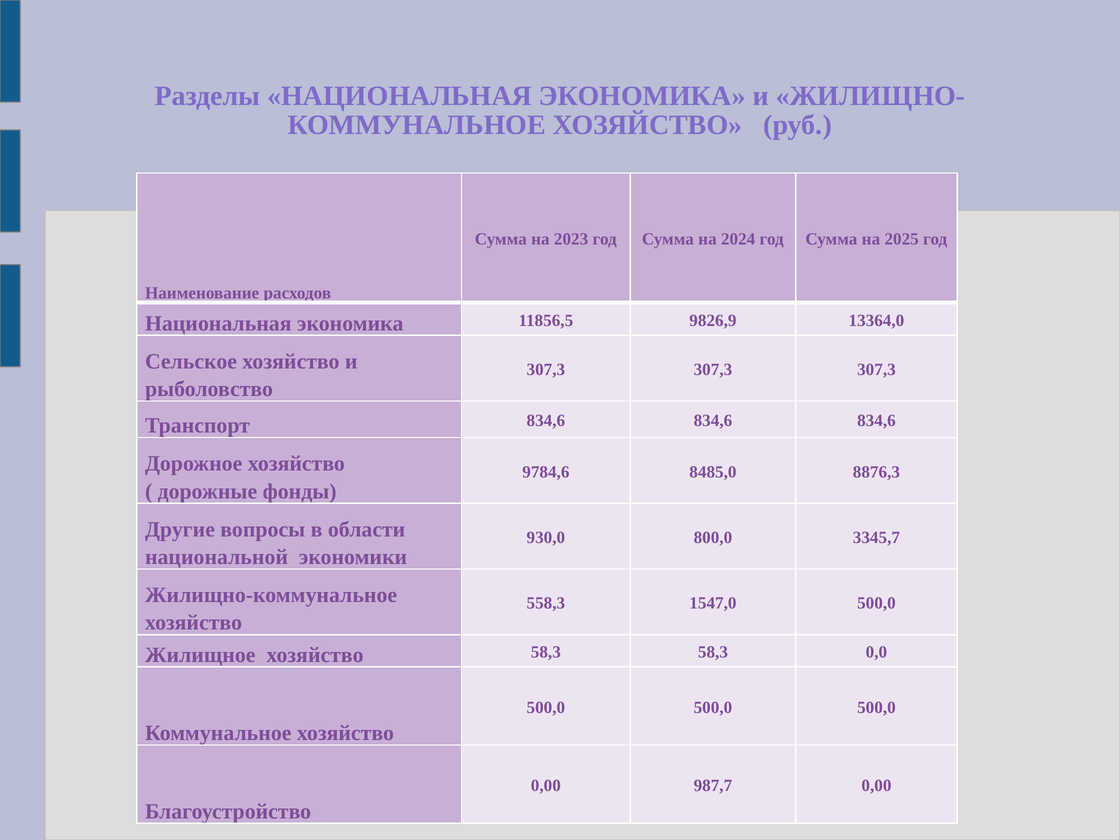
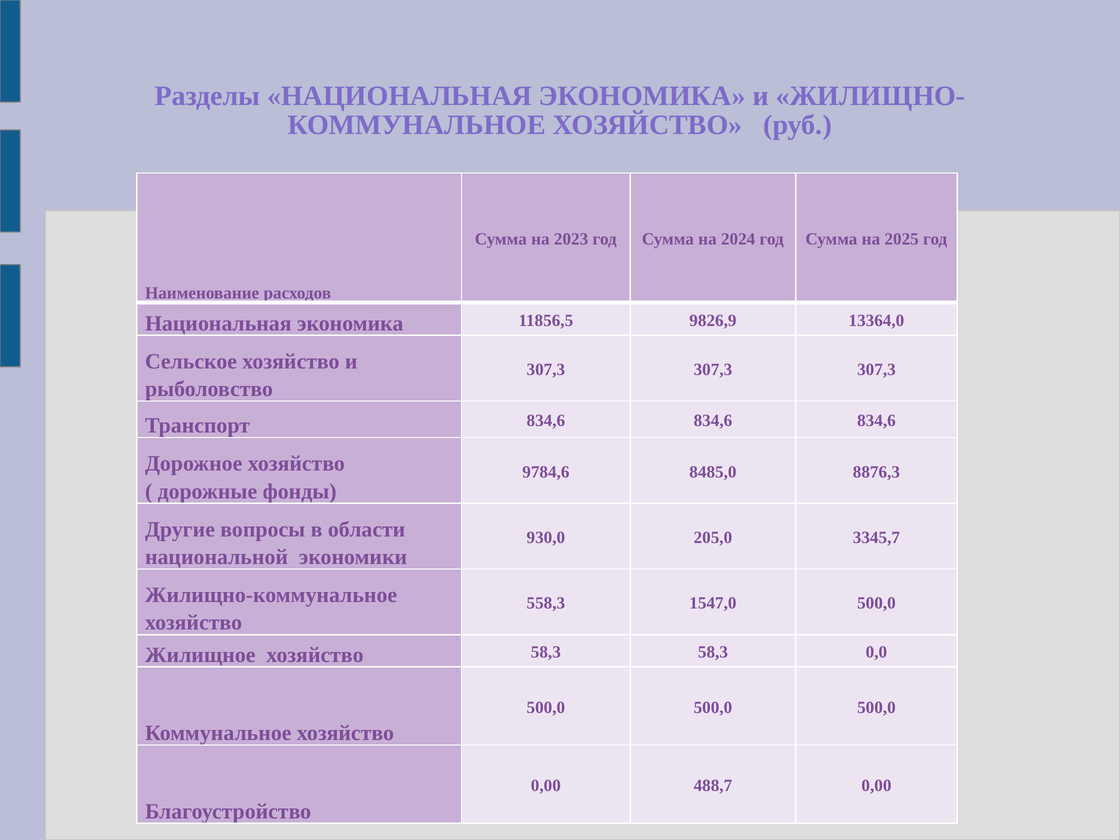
800,0: 800,0 -> 205,0
987,7: 987,7 -> 488,7
